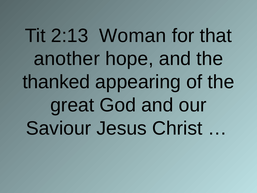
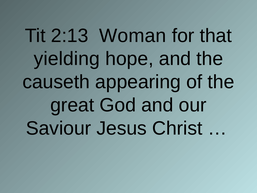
another: another -> yielding
thanked: thanked -> causeth
